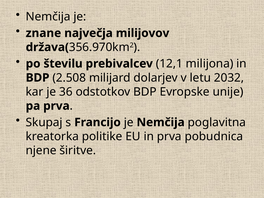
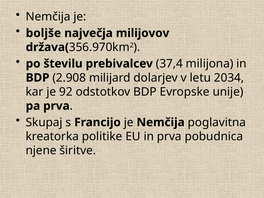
znane: znane -> boljše
12,1: 12,1 -> 37,4
2.508: 2.508 -> 2.908
2032: 2032 -> 2034
36: 36 -> 92
